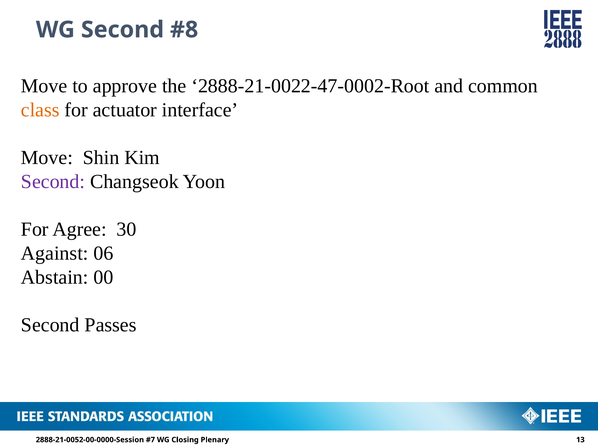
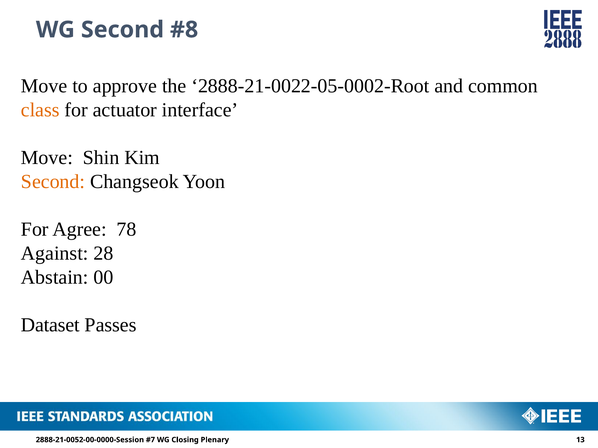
2888-21-0022-47-0002-Root: 2888-21-0022-47-0002-Root -> 2888-21-0022-05-0002-Root
Second at (53, 182) colour: purple -> orange
30: 30 -> 78
06: 06 -> 28
Second at (50, 325): Second -> Dataset
